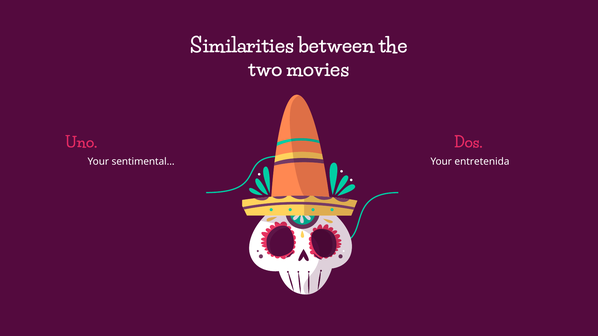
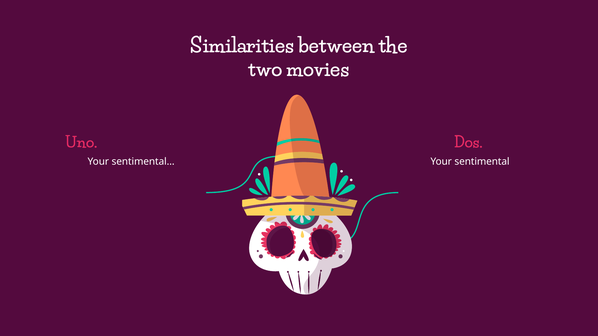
entretenida: entretenida -> sentimental
